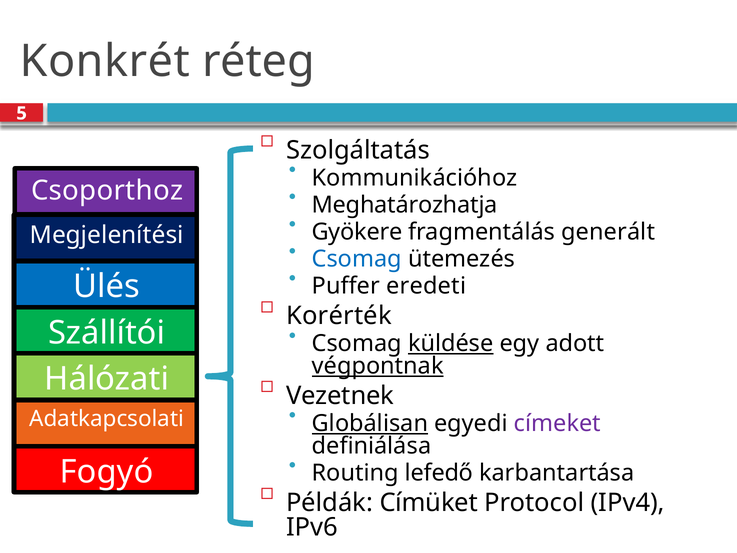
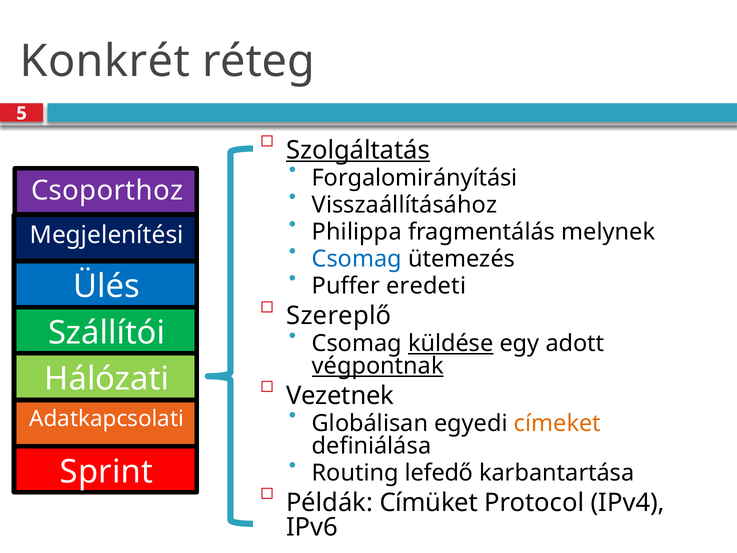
Szolgáltatás underline: none -> present
Kommunikációhoz: Kommunikációhoz -> Forgalomirányítási
Meghatározhatja: Meghatározhatja -> Visszaállításához
Gyökere: Gyökere -> Philippa
generált: generált -> melynek
Korérték: Korérték -> Szereplő
Globálisan underline: present -> none
címeket colour: purple -> orange
Fogyó: Fogyó -> Sprint
